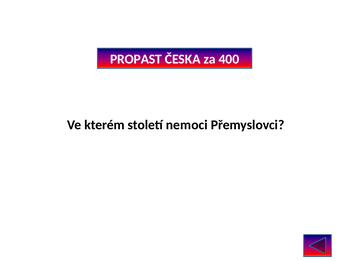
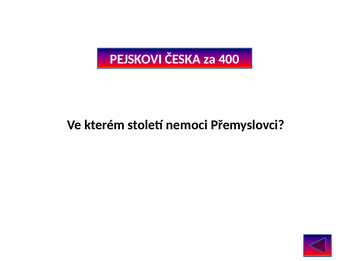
PROPAST: PROPAST -> PEJSKOVI
